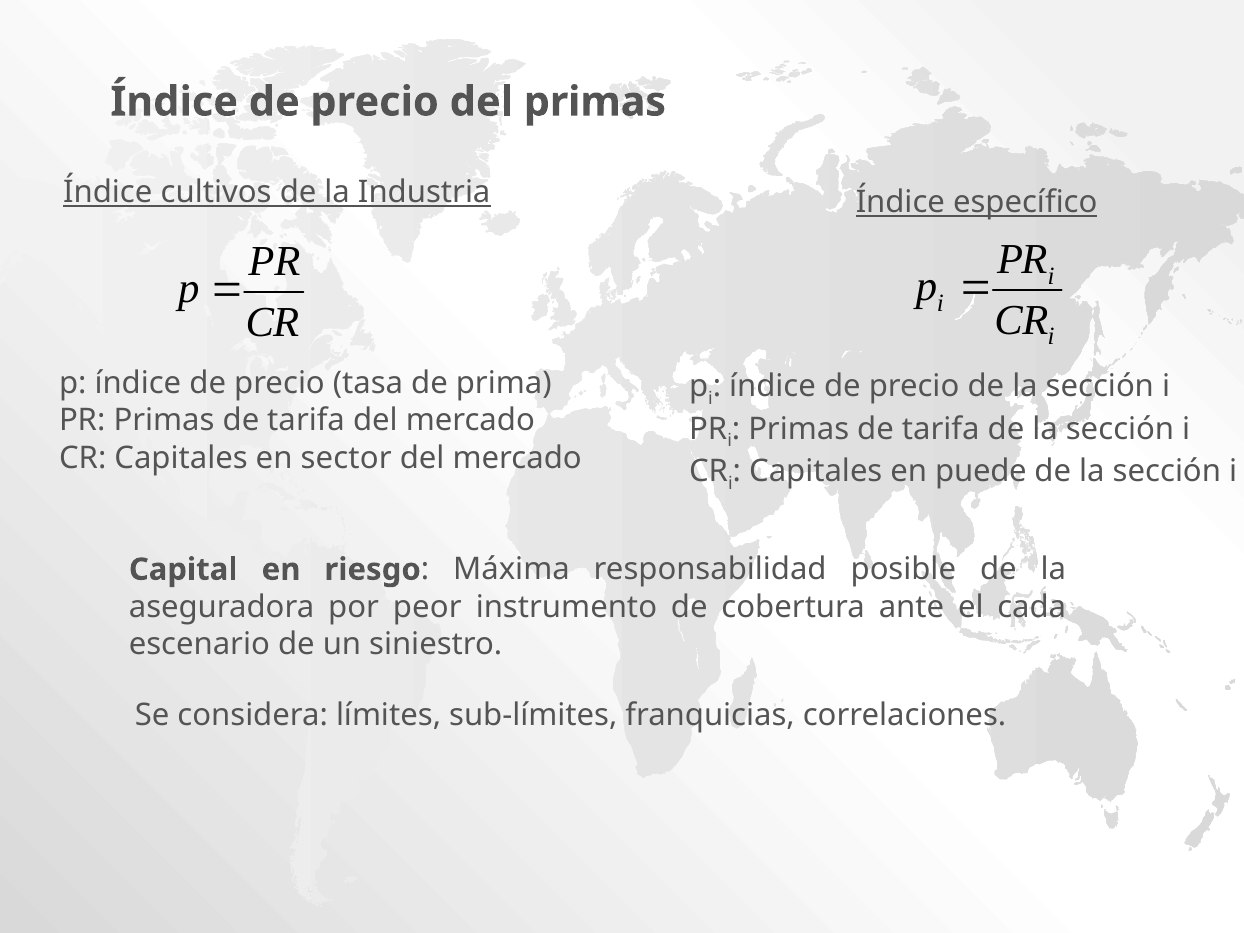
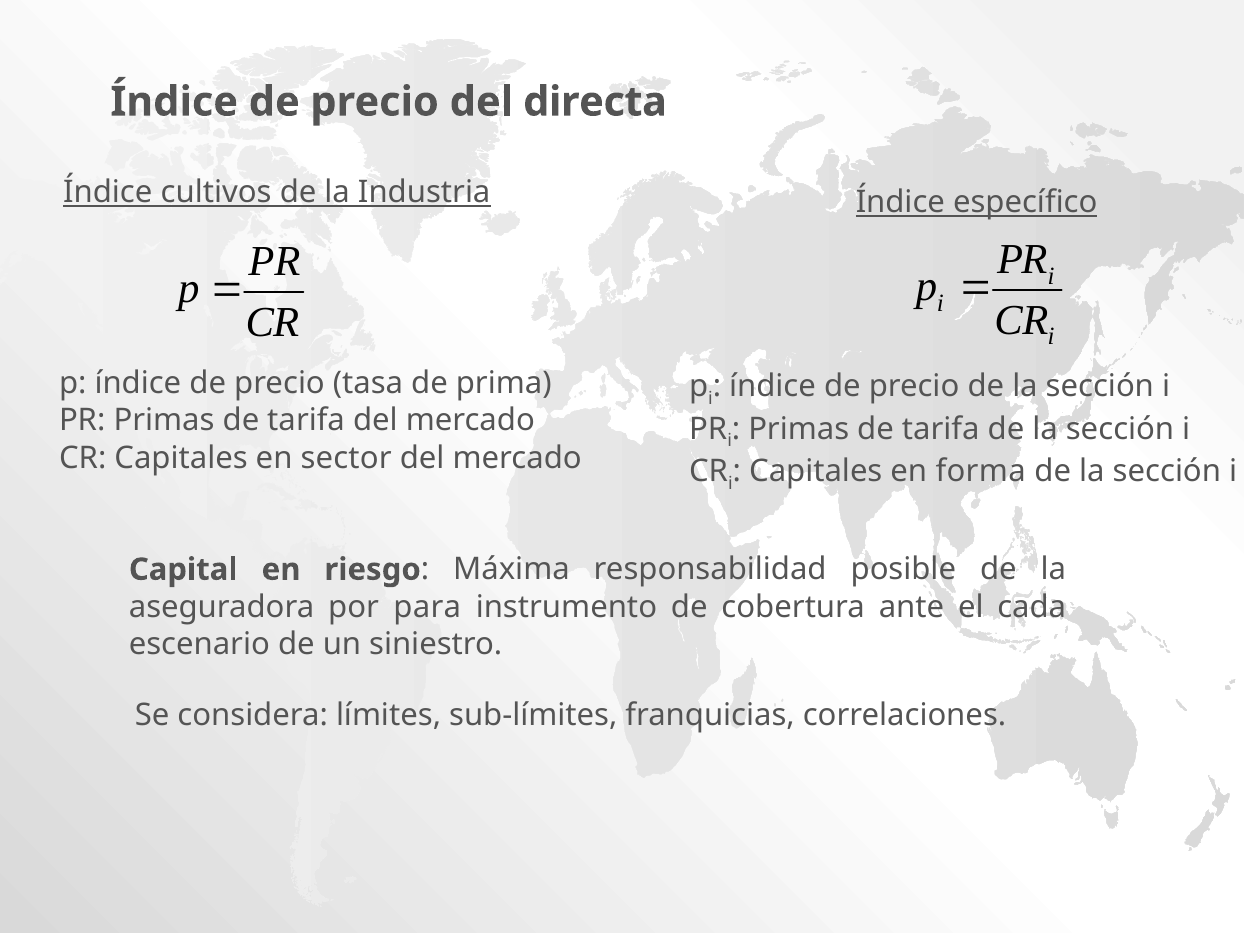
del primas: primas -> directa
puede: puede -> forma
peor: peor -> para
